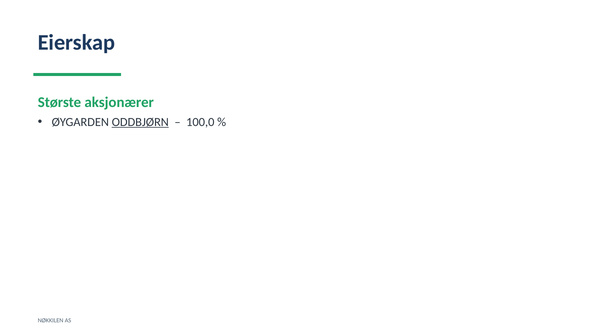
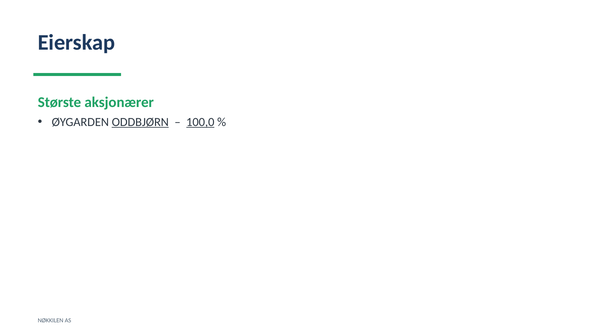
100,0 underline: none -> present
